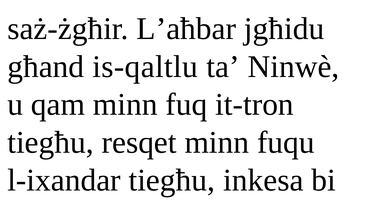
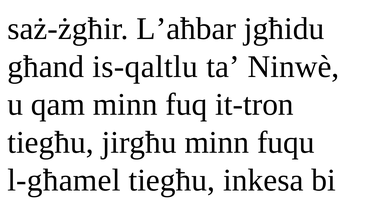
resqet: resqet -> jirgħu
l-ixandar: l-ixandar -> l-għamel
